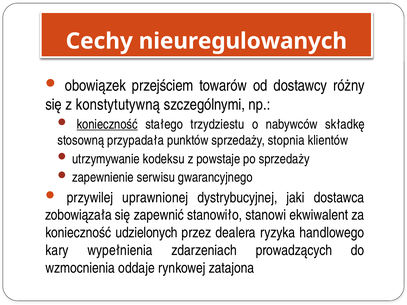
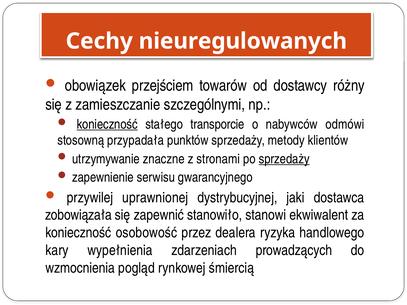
konstytutywną: konstytutywną -> zamieszczanie
trzydziestu: trzydziestu -> transporcie
składkę: składkę -> odmówi
stopnia: stopnia -> metody
kodeksu: kodeksu -> znaczne
powstaje: powstaje -> stronami
sprzedaży at (284, 159) underline: none -> present
udzielonych: udzielonych -> osobowość
oddaje: oddaje -> pogląd
zatajona: zatajona -> śmiercią
